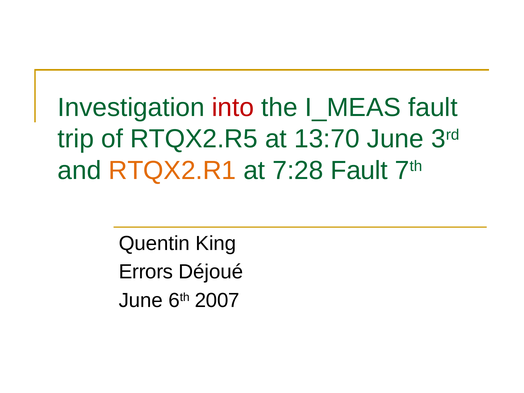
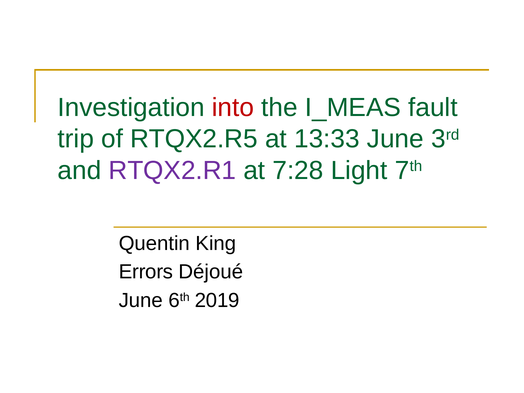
13:70: 13:70 -> 13:33
RTQX2.R1 colour: orange -> purple
7:28 Fault: Fault -> Light
2007: 2007 -> 2019
